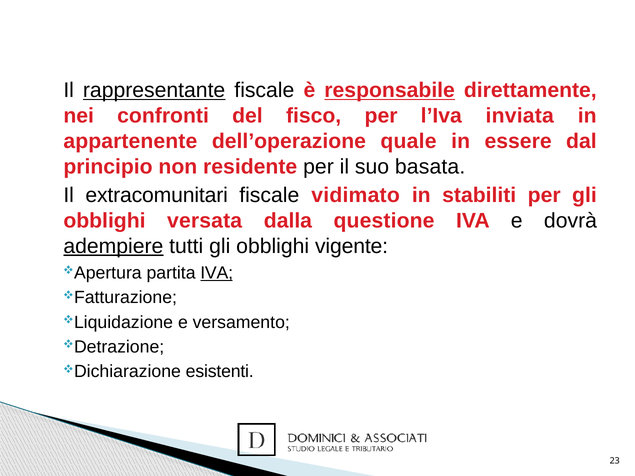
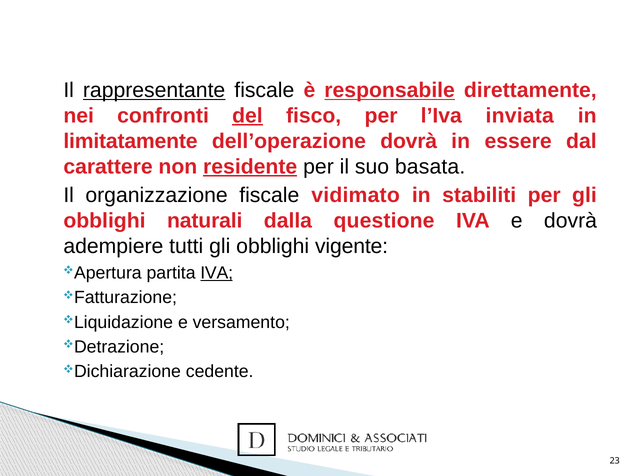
del underline: none -> present
appartenente: appartenente -> limitatamente
dell’operazione quale: quale -> dovrà
principio: principio -> carattere
residente underline: none -> present
extracomunitari: extracomunitari -> organizzazione
versata: versata -> naturali
adempiere underline: present -> none
esistenti: esistenti -> cedente
